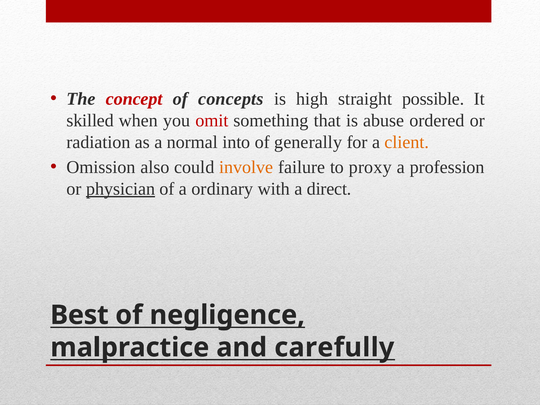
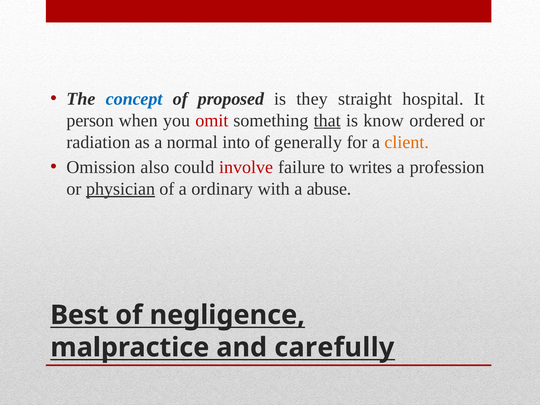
concept colour: red -> blue
concepts: concepts -> proposed
high: high -> they
possible: possible -> hospital
skilled: skilled -> person
that underline: none -> present
abuse: abuse -> know
involve colour: orange -> red
proxy: proxy -> writes
direct: direct -> abuse
